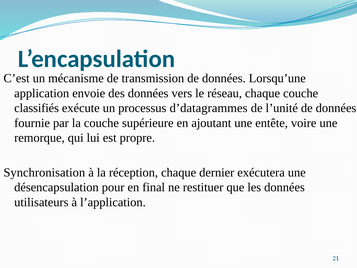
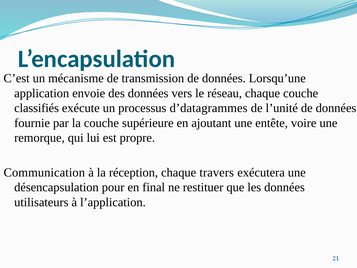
Synchronisation: Synchronisation -> Communication
dernier: dernier -> travers
